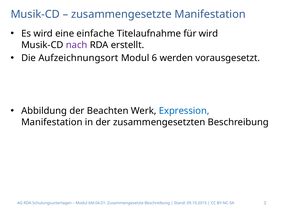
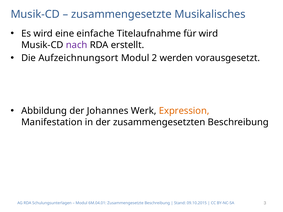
zusammengesetzte Manifestation: Manifestation -> Musikalisches
6: 6 -> 2
Beachten: Beachten -> Johannes
Expression colour: blue -> orange
